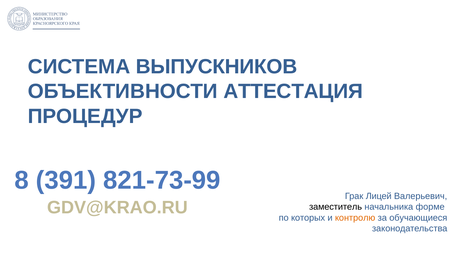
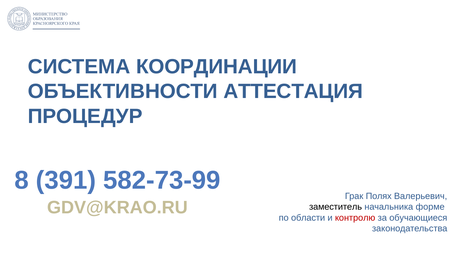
ВЫПУСКНИКОВ: ВЫПУСКНИКОВ -> КООРДИНАЦИИ
821-73-99: 821-73-99 -> 582-73-99
Лицей: Лицей -> Полях
которых: которых -> области
контролю colour: orange -> red
